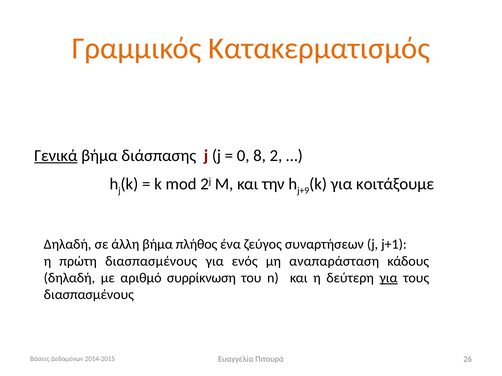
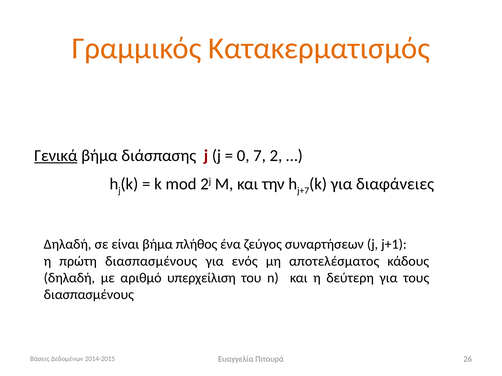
8: 8 -> 7
j+9: j+9 -> j+7
κοιτάξουμε: κοιτάξουμε -> διαφάνειες
άλλη: άλλη -> είναι
αναπαράσταση: αναπαράσταση -> αποτελέσματος
συρρίκνωση: συρρίκνωση -> υπερχείλιση
για at (389, 278) underline: present -> none
